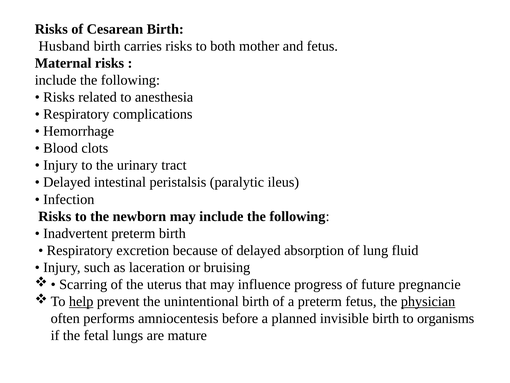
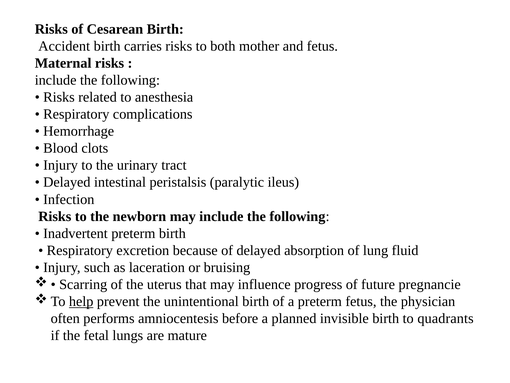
Husband: Husband -> Accident
physician underline: present -> none
organisms: organisms -> quadrants
